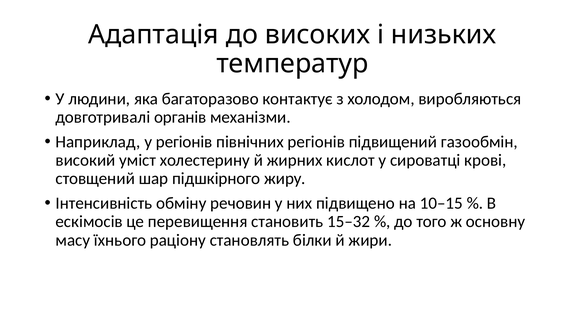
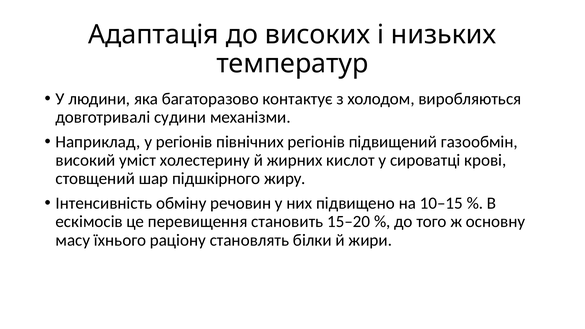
органів: органів -> судини
15–32: 15–32 -> 15–20
